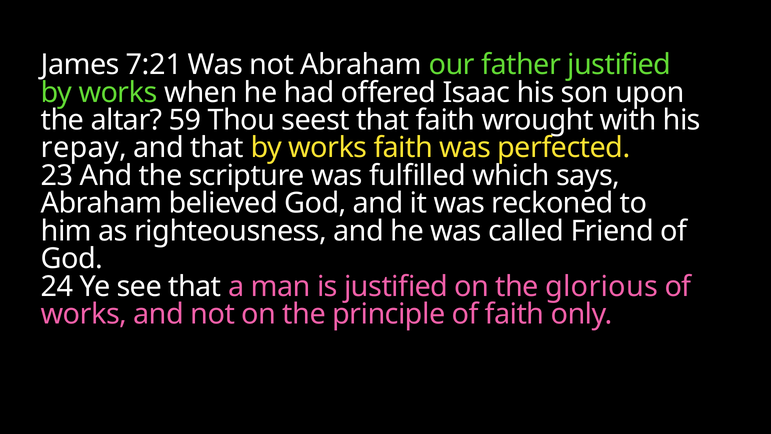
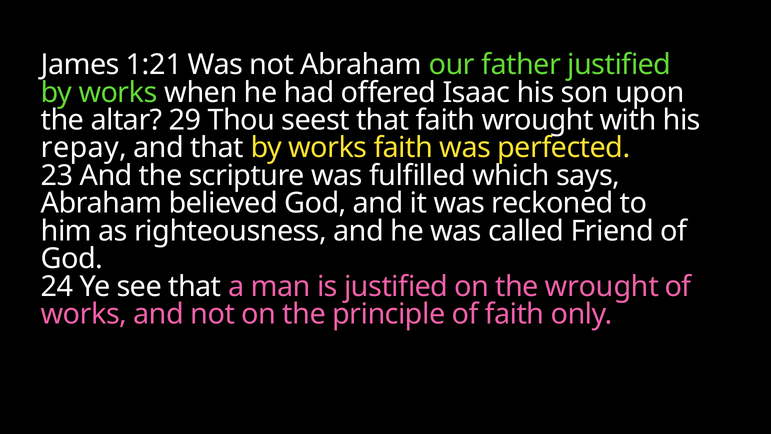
7:21: 7:21 -> 1:21
59: 59 -> 29
the glorious: glorious -> wrought
